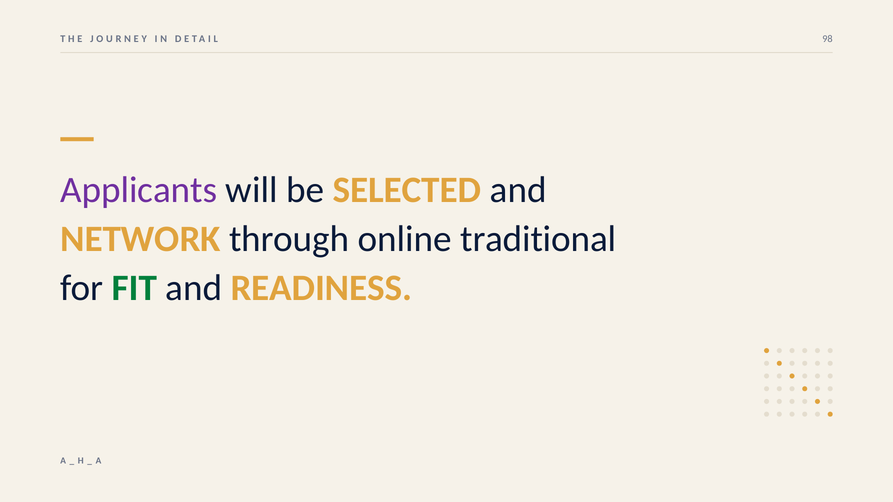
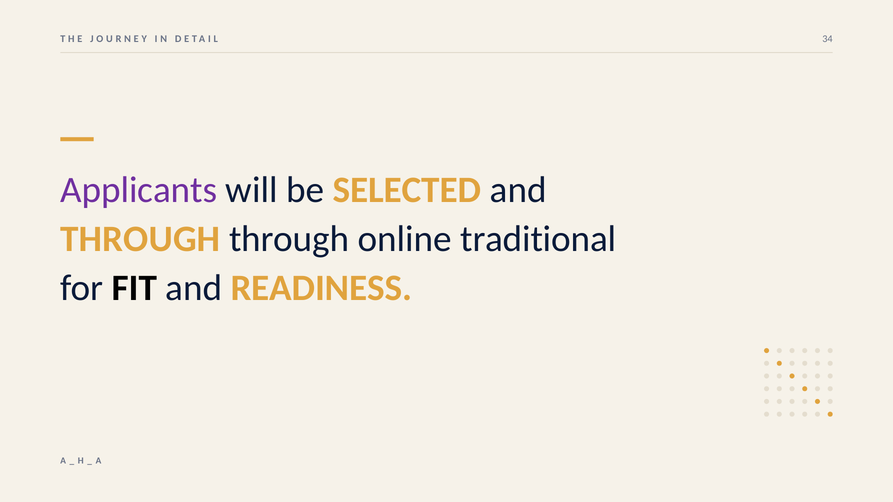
98: 98 -> 34
NETWORK at (140, 239): NETWORK -> THROUGH
FIT colour: green -> black
